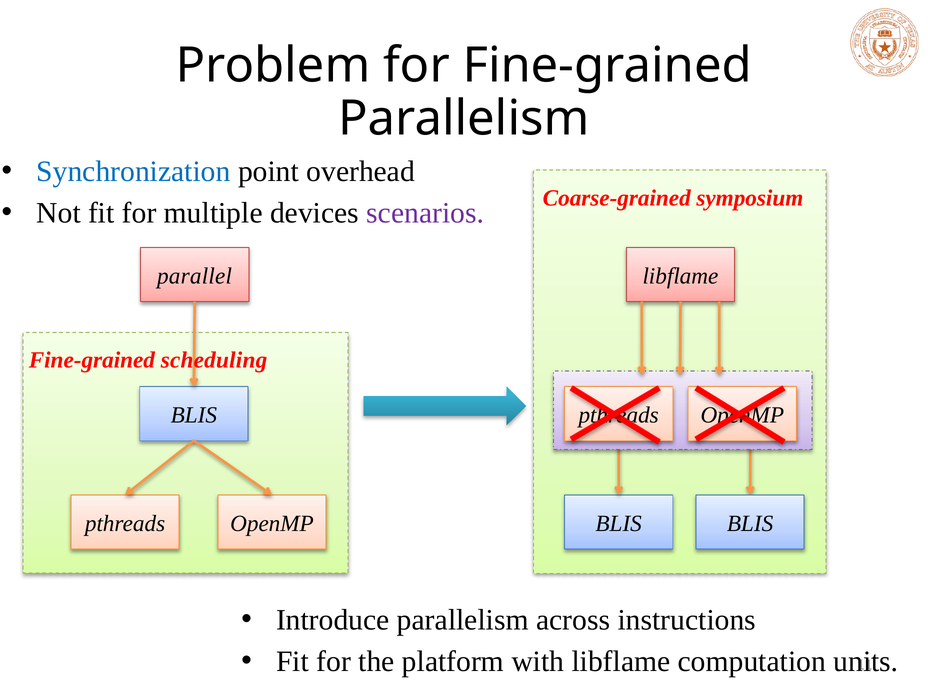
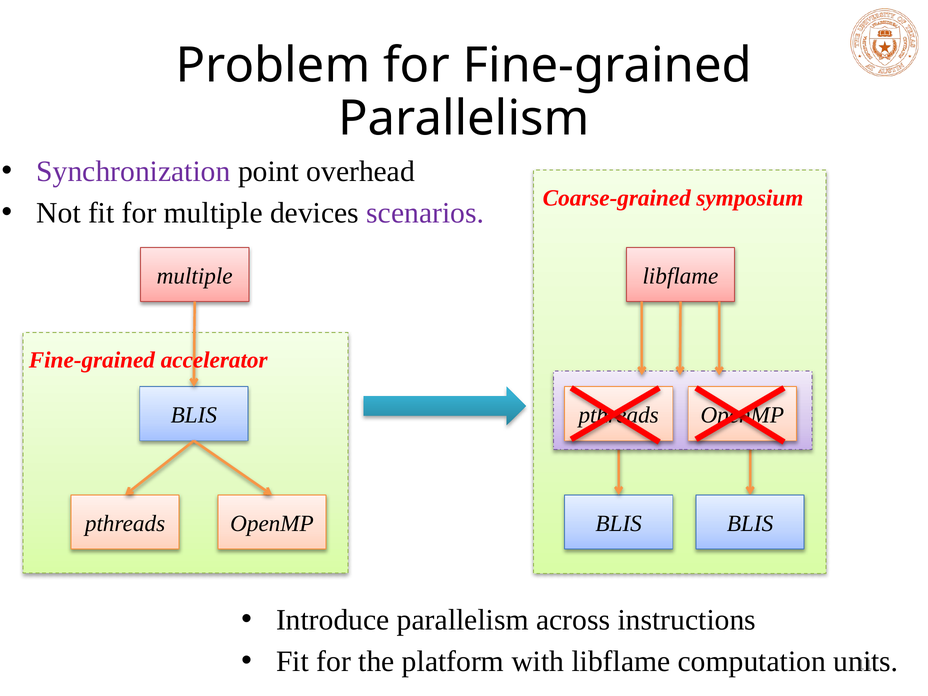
Synchronization colour: blue -> purple
parallel at (195, 276): parallel -> multiple
scheduling: scheduling -> accelerator
